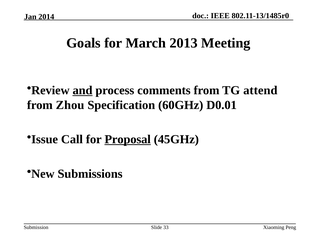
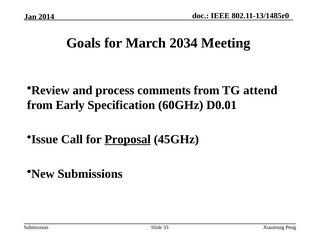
2013: 2013 -> 2034
and underline: present -> none
Zhou: Zhou -> Early
